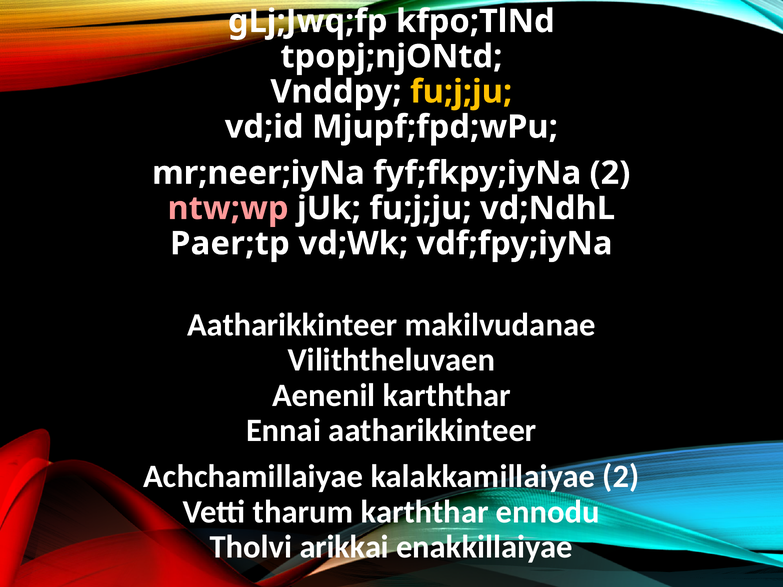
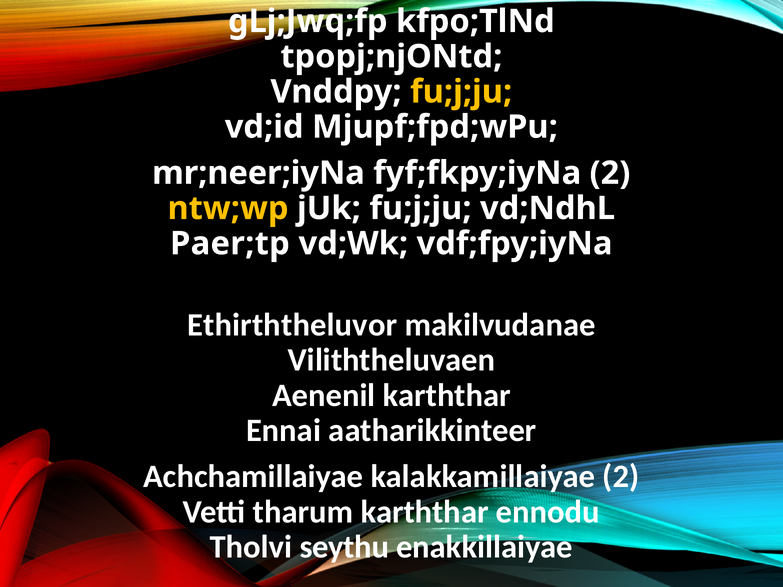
ntw;wp colour: pink -> yellow
Aatharikkinteer at (292, 325): Aatharikkinteer -> Ethirththeluvor
arikkai: arikkai -> seythu
